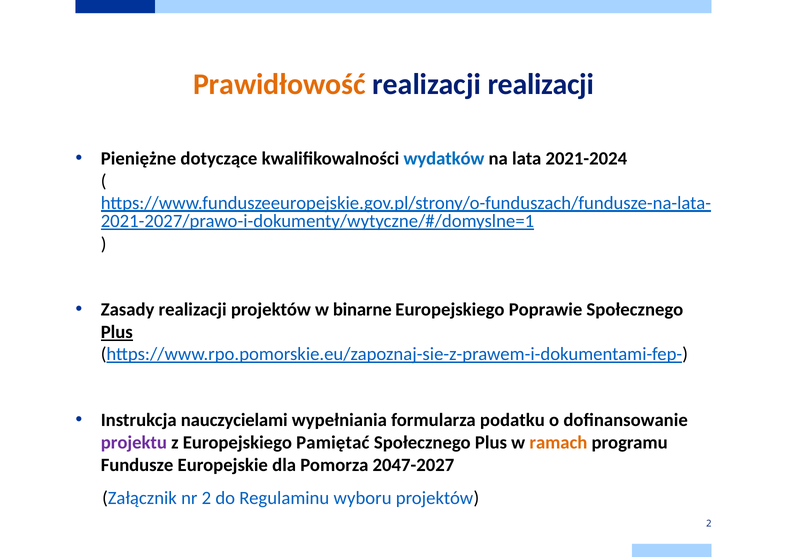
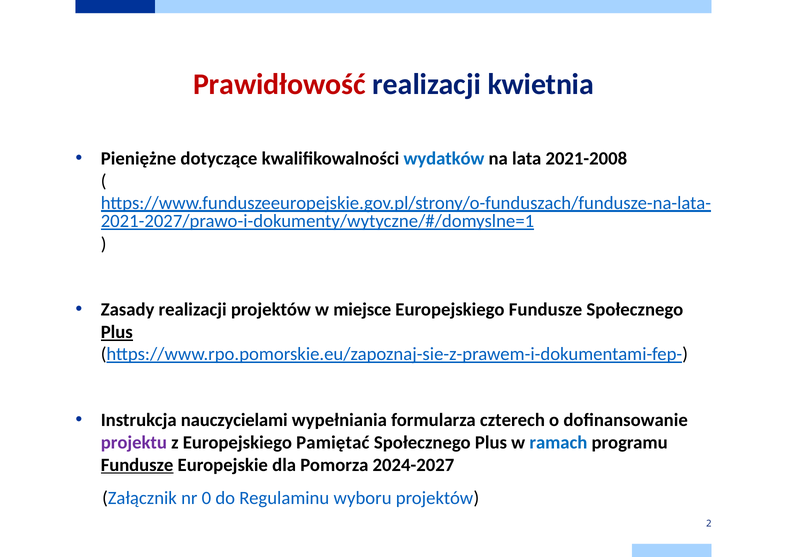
Prawidłowość colour: orange -> red
realizacji realizacji: realizacji -> kwietnia
2021-2024: 2021-2024 -> 2021-2008
binarne: binarne -> miejsce
Europejskiego Poprawie: Poprawie -> Fundusze
podatku: podatku -> czterech
ramach colour: orange -> blue
Fundusze at (137, 465) underline: none -> present
2047-2027: 2047-2027 -> 2024-2027
nr 2: 2 -> 0
